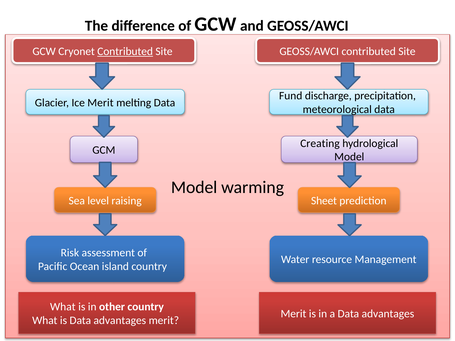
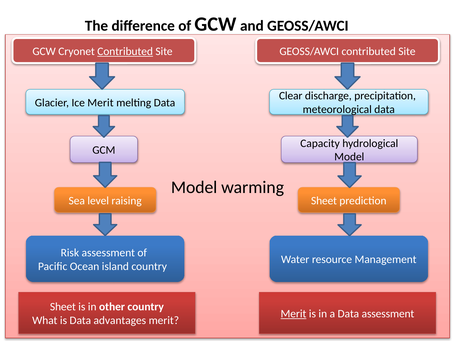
Fund: Fund -> Clear
Creating: Creating -> Capacity
What at (63, 307): What -> Sheet
Merit at (293, 314) underline: none -> present
a Data advantages: advantages -> assessment
